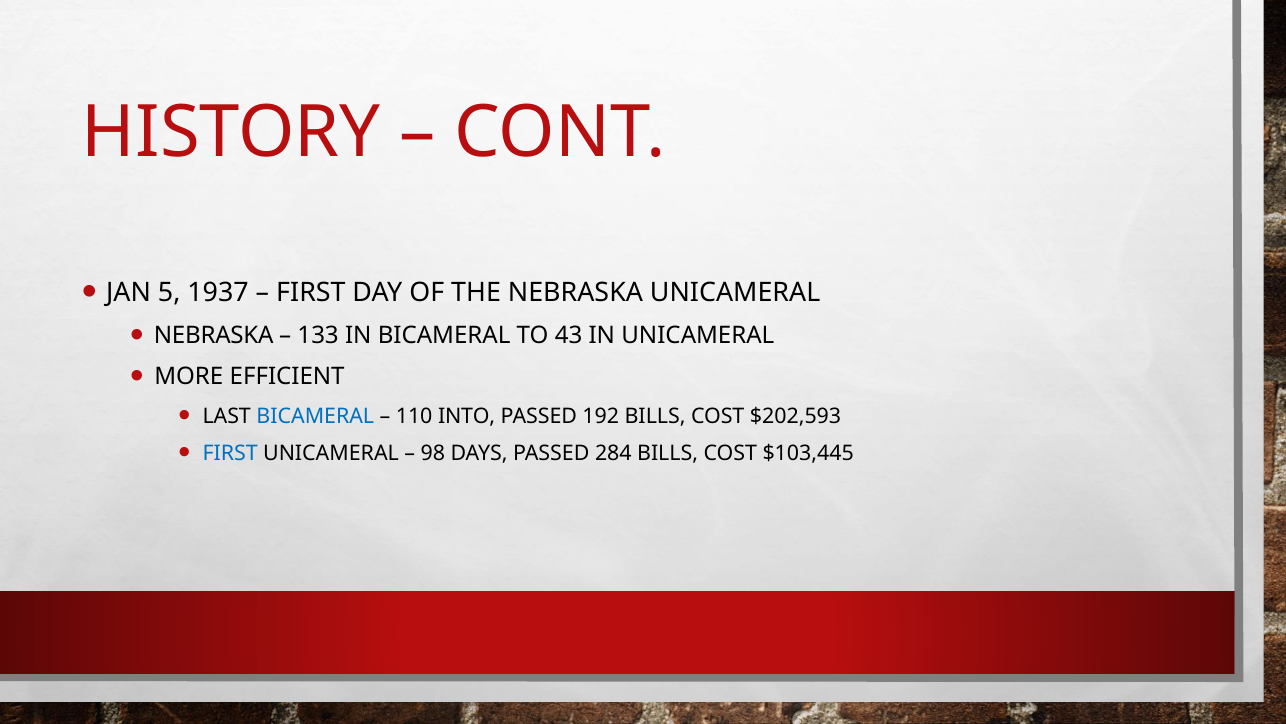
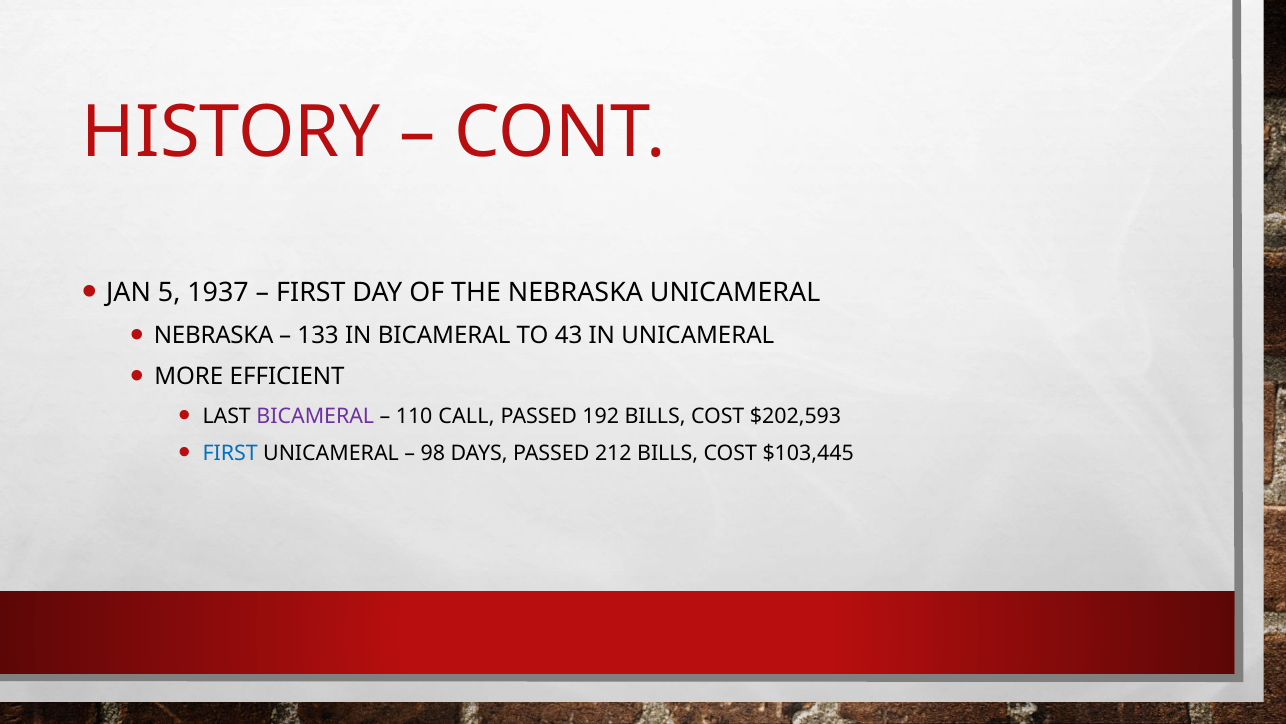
BICAMERAL at (315, 416) colour: blue -> purple
INTO: INTO -> CALL
284: 284 -> 212
